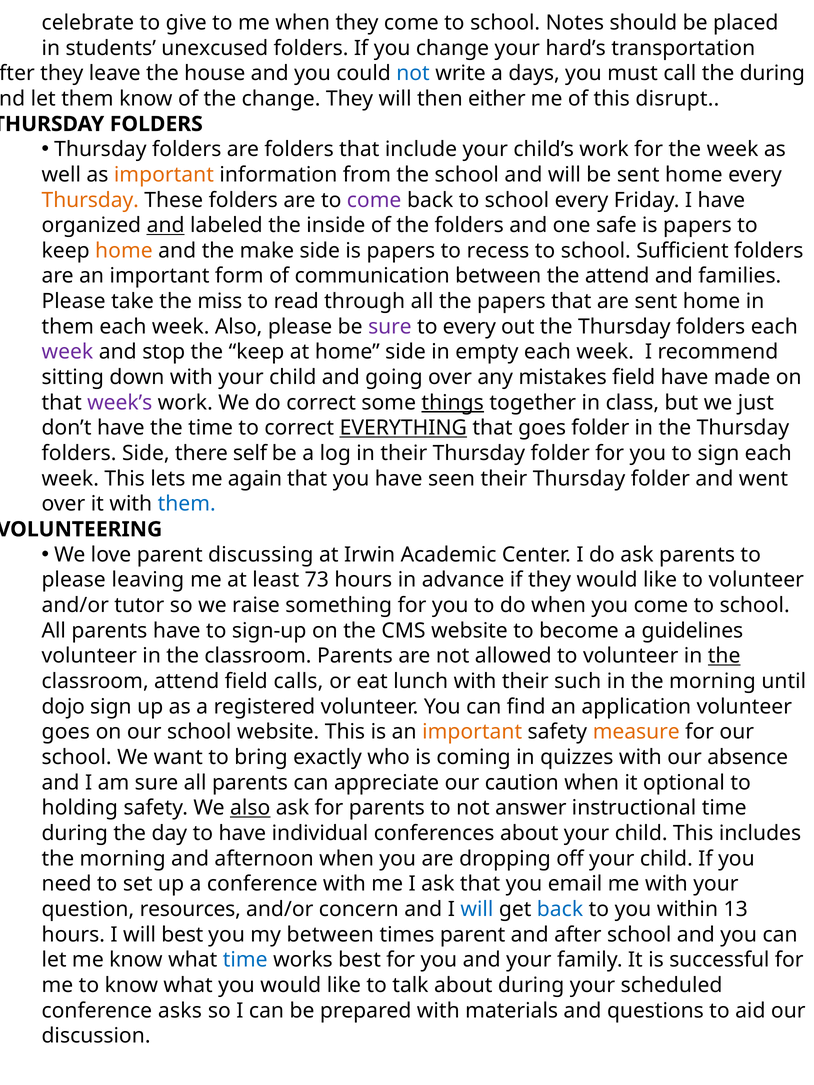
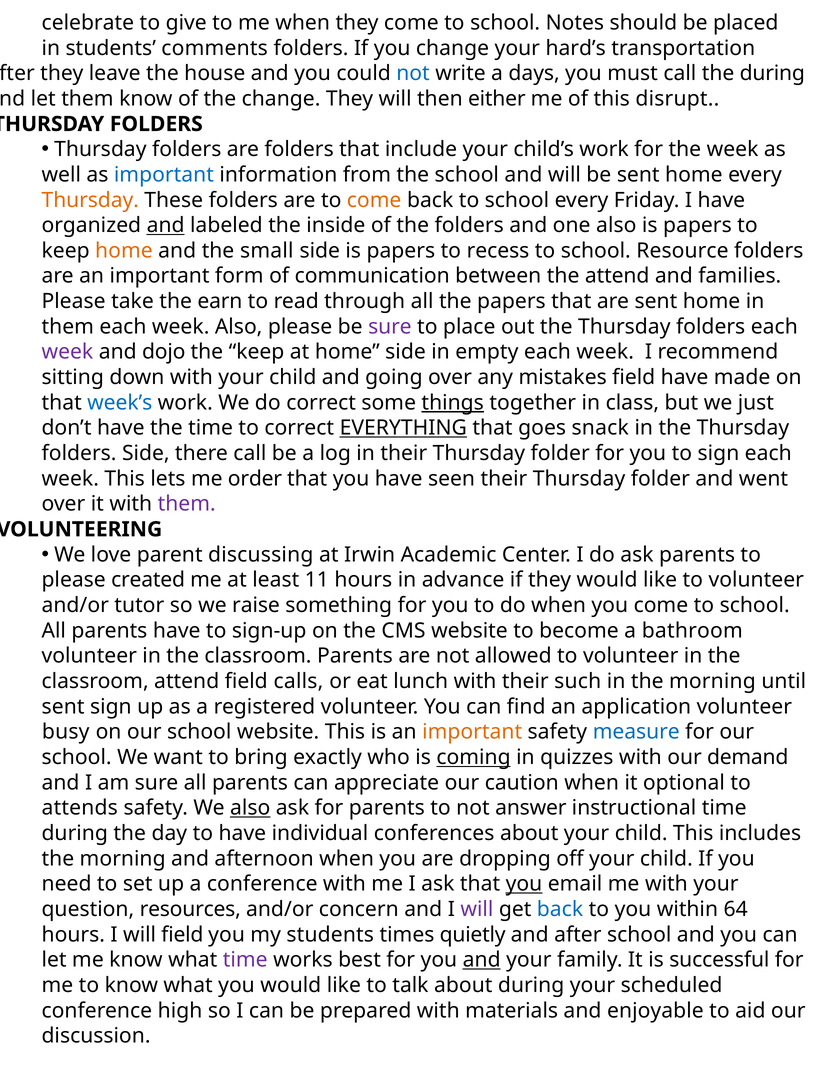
unexcused: unexcused -> comments
important at (164, 175) colour: orange -> blue
come at (374, 200) colour: purple -> orange
one safe: safe -> also
make: make -> small
Sufficient: Sufficient -> Resource
miss: miss -> earn
to every: every -> place
stop: stop -> dojo
week’s colour: purple -> blue
goes folder: folder -> snack
there self: self -> call
again: again -> order
them at (187, 504) colour: blue -> purple
leaving: leaving -> created
73: 73 -> 11
guidelines: guidelines -> bathroom
the at (724, 656) underline: present -> none
dojo at (63, 707): dojo -> sent
goes at (66, 732): goes -> busy
measure colour: orange -> blue
coming underline: none -> present
absence: absence -> demand
holding: holding -> attends
you at (524, 884) underline: none -> present
will at (477, 910) colour: blue -> purple
13: 13 -> 64
will best: best -> field
my between: between -> students
times parent: parent -> quietly
time at (245, 960) colour: blue -> purple
and at (482, 960) underline: none -> present
asks: asks -> high
questions: questions -> enjoyable
